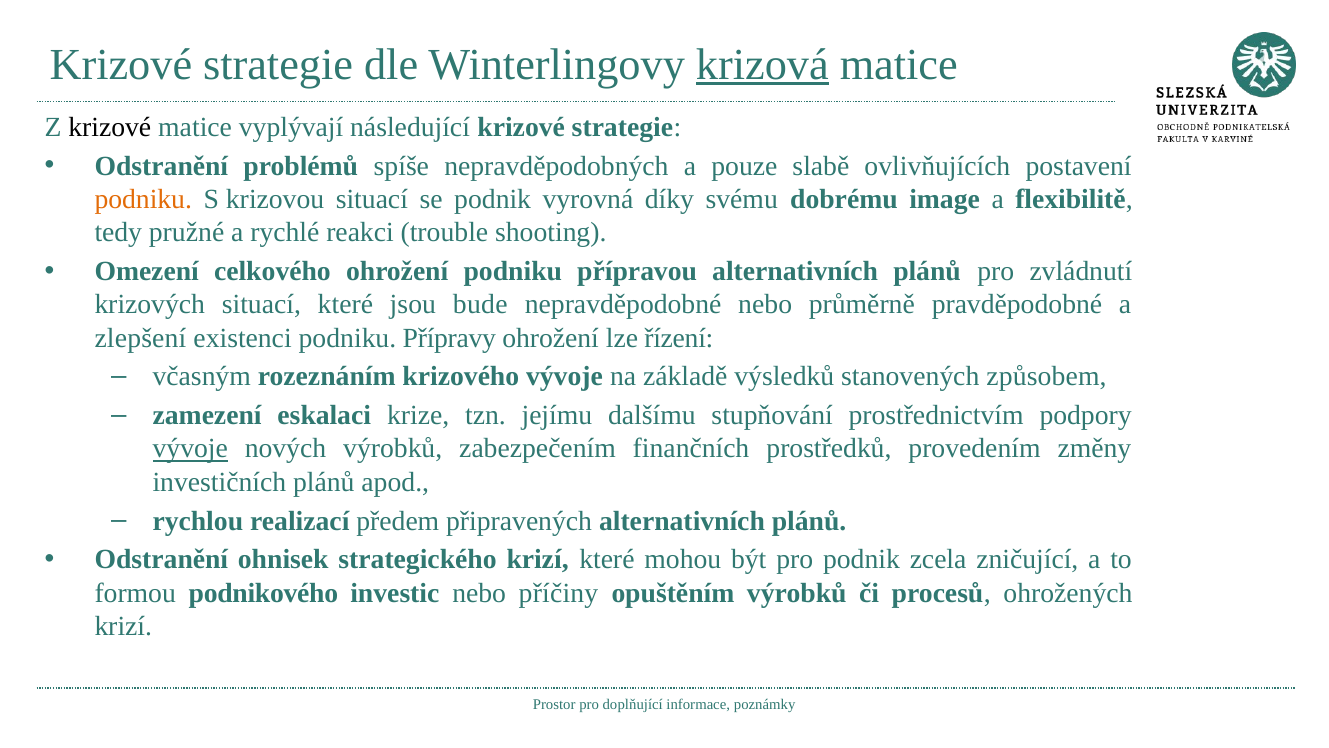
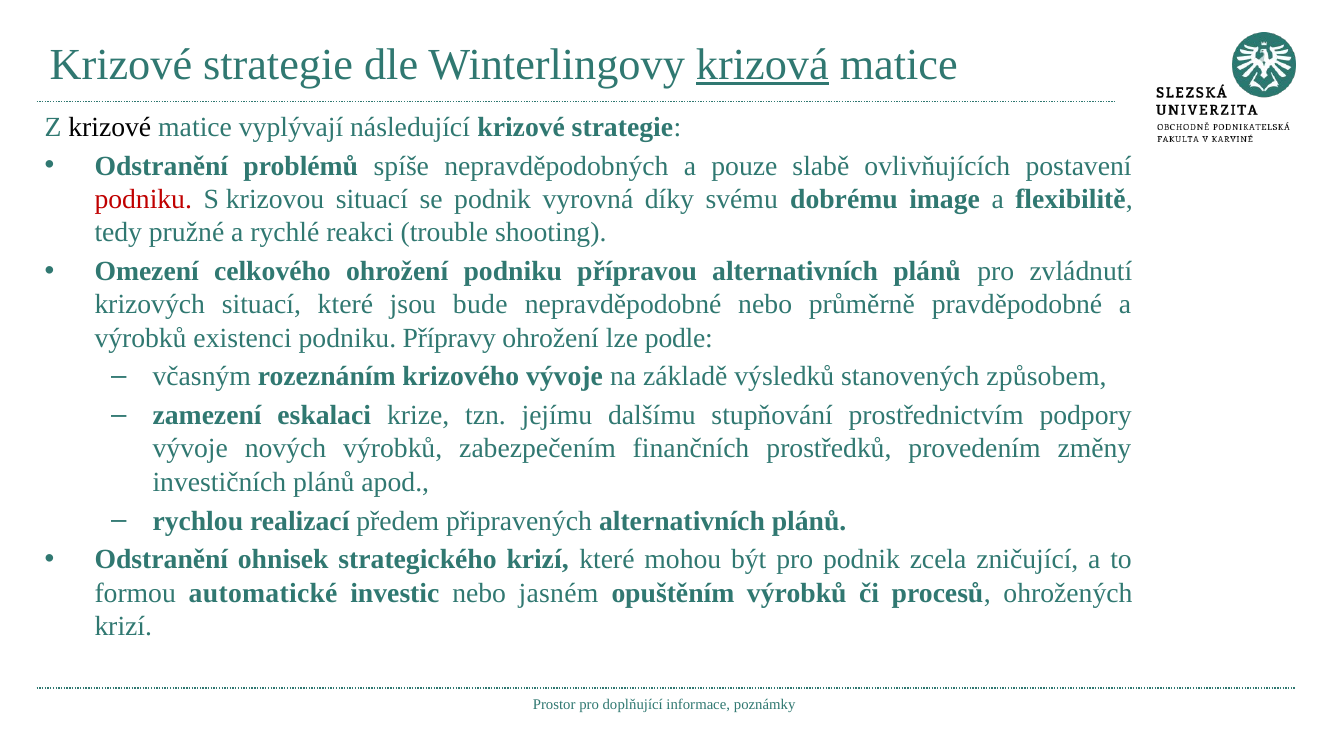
podniku at (143, 199) colour: orange -> red
zlepšení at (140, 338): zlepšení -> výrobků
řízení: řízení -> podle
vývoje at (190, 449) underline: present -> none
podnikového: podnikového -> automatické
příčiny: příčiny -> jasném
